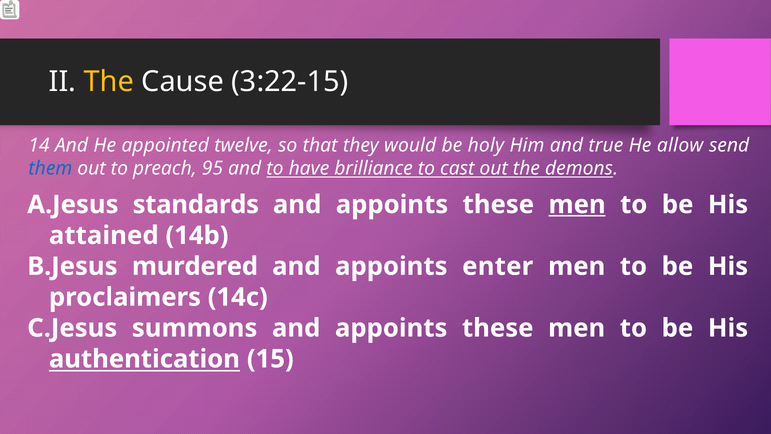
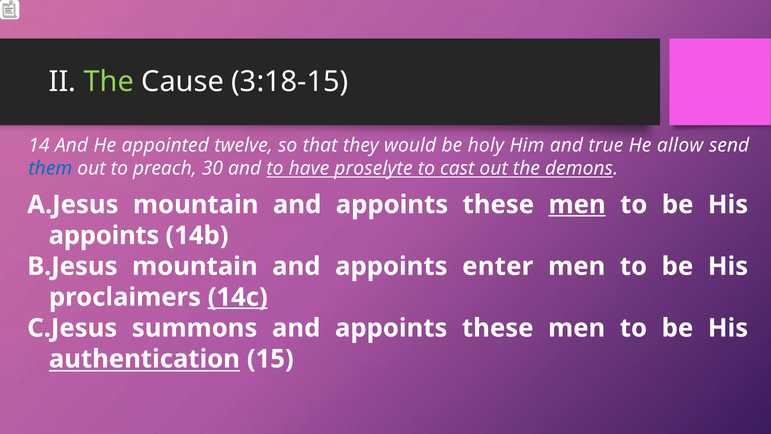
The at (109, 82) colour: yellow -> light green
3:22-15: 3:22-15 -> 3:18-15
95: 95 -> 30
brilliance: brilliance -> proselyte
standards at (196, 204): standards -> mountain
attained at (104, 235): attained -> appoints
murdered at (195, 266): murdered -> mountain
14c underline: none -> present
